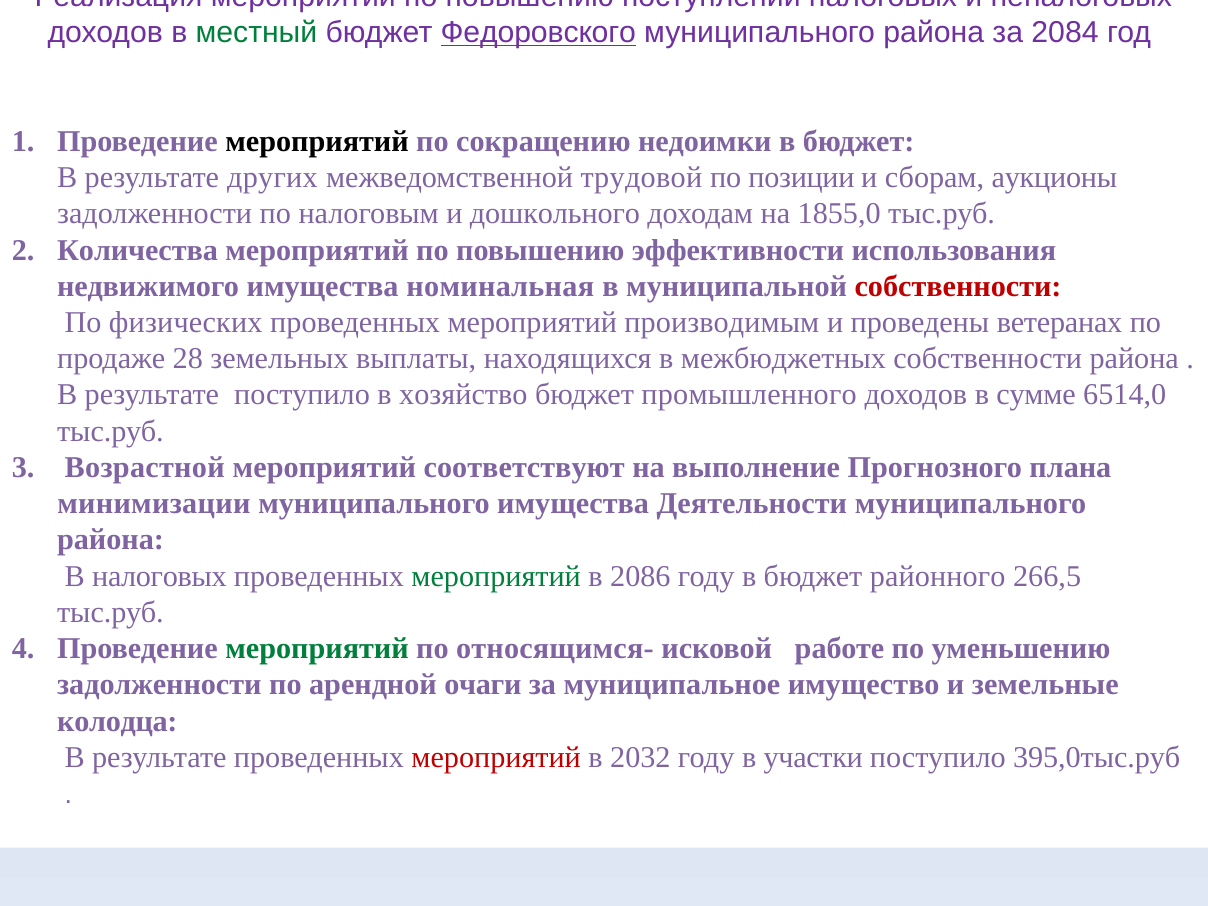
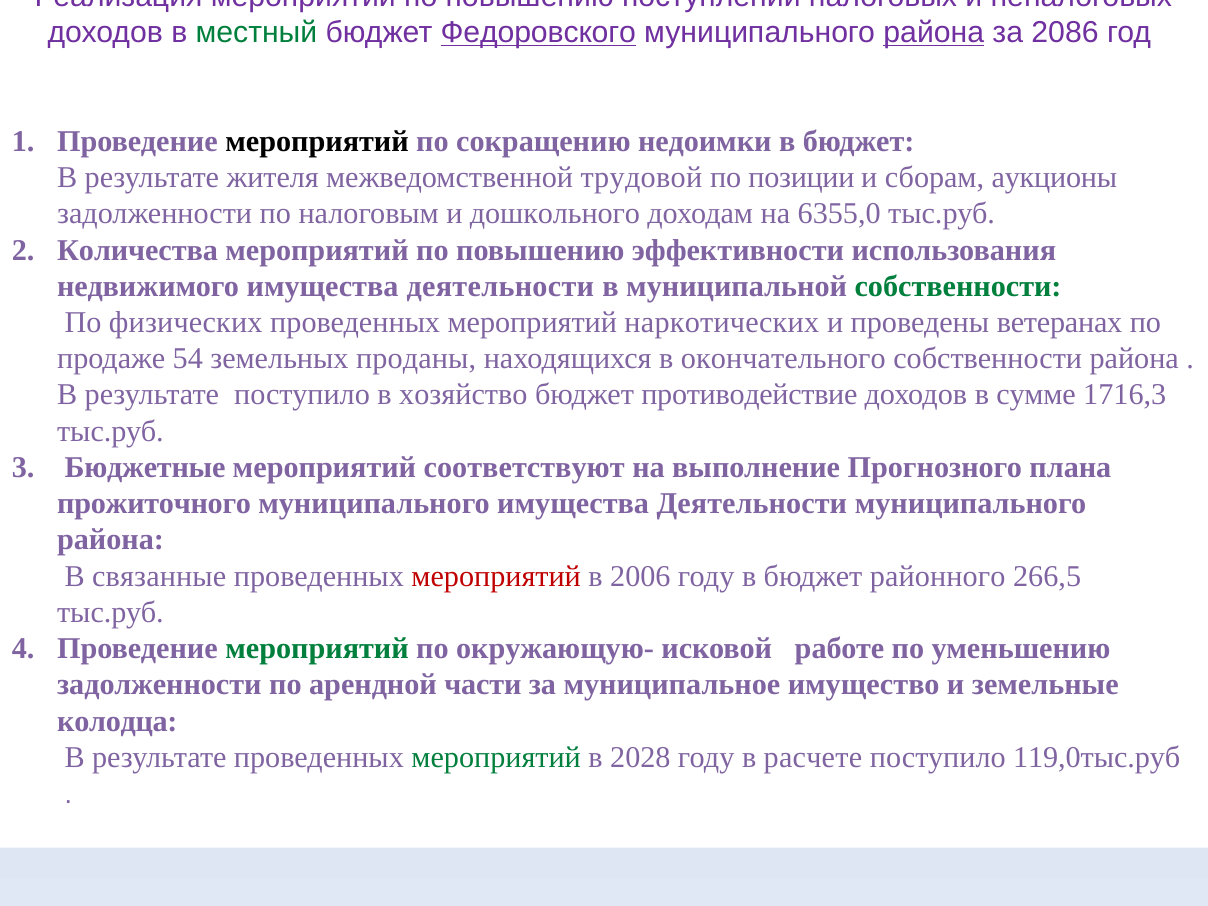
района at (934, 33) underline: none -> present
2084: 2084 -> 2086
других: других -> жителя
1855,0: 1855,0 -> 6355,0
недвижимого имущества номинальная: номинальная -> деятельности
собственности at (958, 286) colour: red -> green
производимым: производимым -> наркотических
28: 28 -> 54
выплаты: выплаты -> проданы
межбюджетных: межбюджетных -> окончательного
промышленного: промышленного -> противодействие
6514,0: 6514,0 -> 1716,3
Возрастной: Возрастной -> Бюджетные
минимизации: минимизации -> прожиточного
В налоговых: налоговых -> связанные
мероприятий at (496, 576) colour: green -> red
2086: 2086 -> 2006
относящимся-: относящимся- -> окружающую-
очаги: очаги -> части
мероприятий at (496, 757) colour: red -> green
2032: 2032 -> 2028
участки: участки -> расчете
395,0тыс.руб: 395,0тыс.руб -> 119,0тыс.руб
